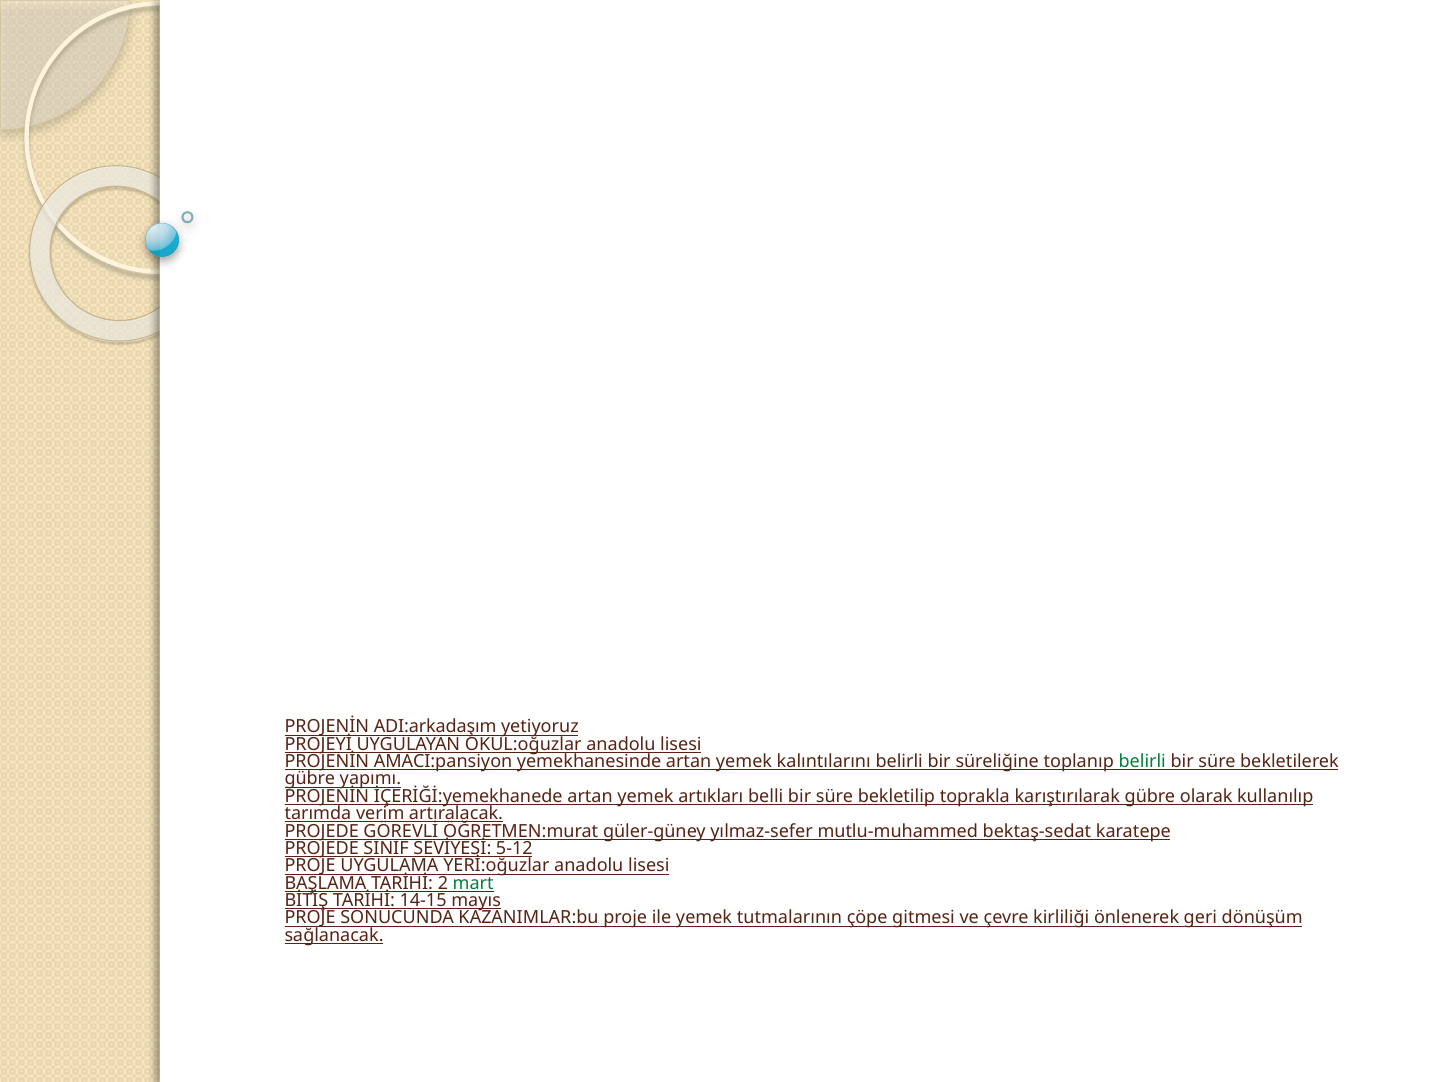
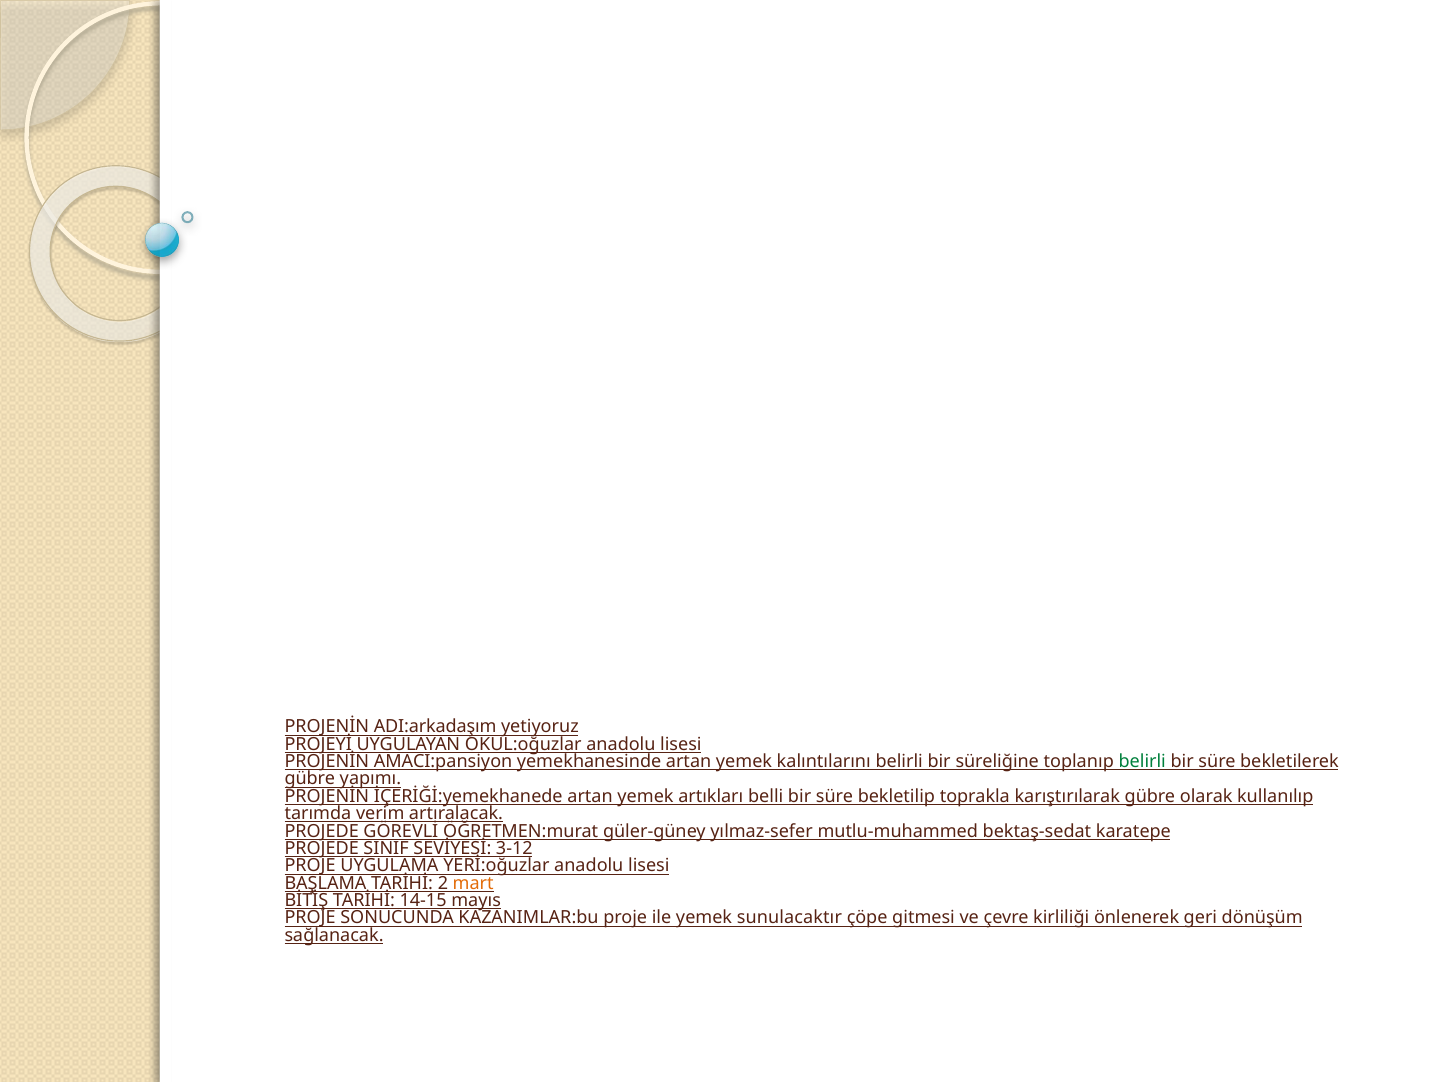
5-12: 5-12 -> 3-12
mart colour: green -> orange
tutmalarının: tutmalarının -> sunulacaktır
